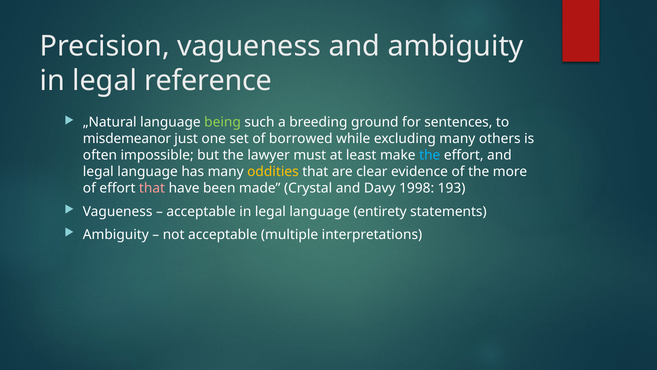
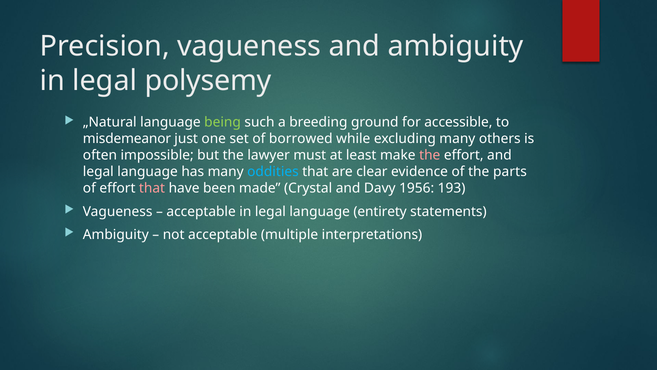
reference: reference -> polysemy
sentences: sentences -> accessible
the at (430, 155) colour: light blue -> pink
oddities colour: yellow -> light blue
more: more -> parts
1998: 1998 -> 1956
